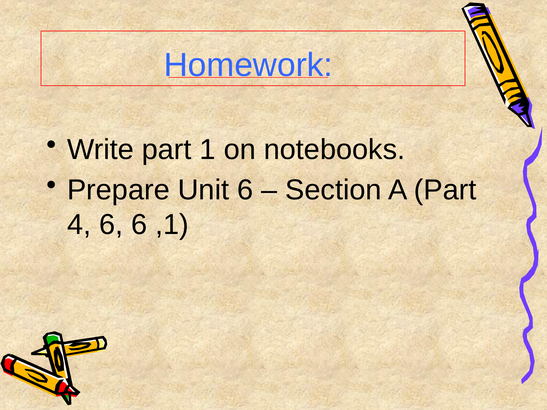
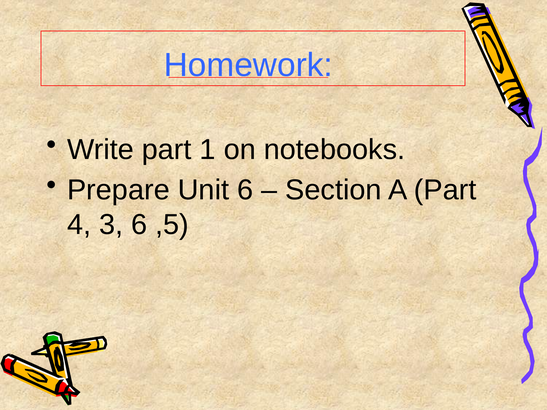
4 6: 6 -> 3
,1: ,1 -> ,5
